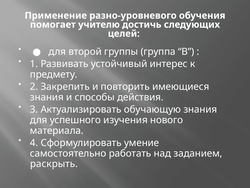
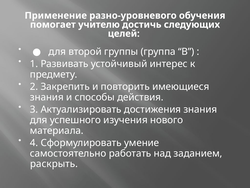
обучающую: обучающую -> достижения
